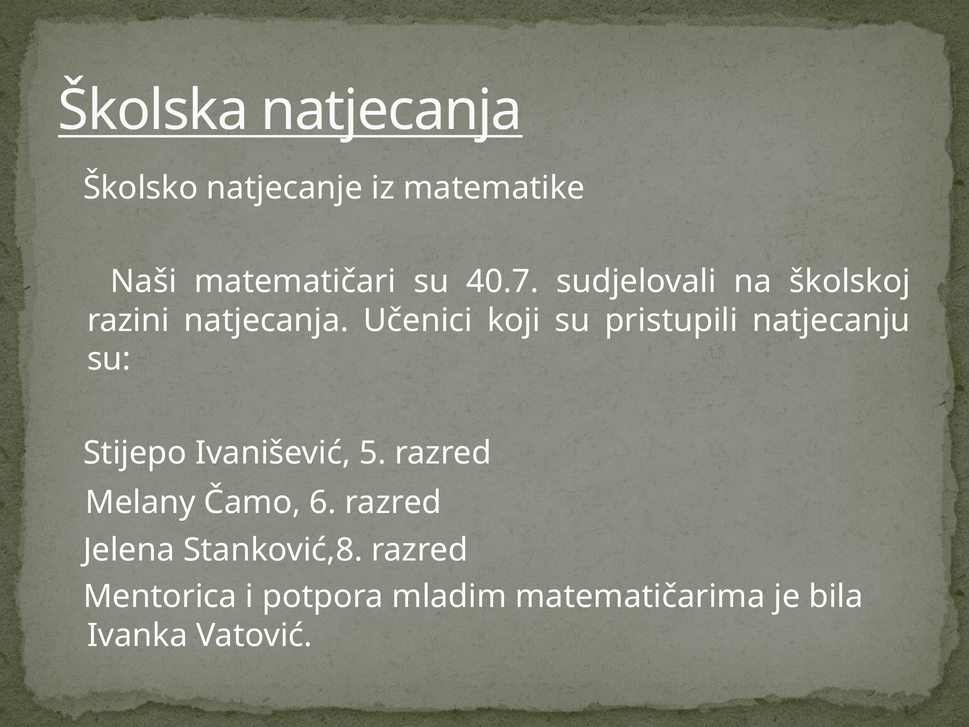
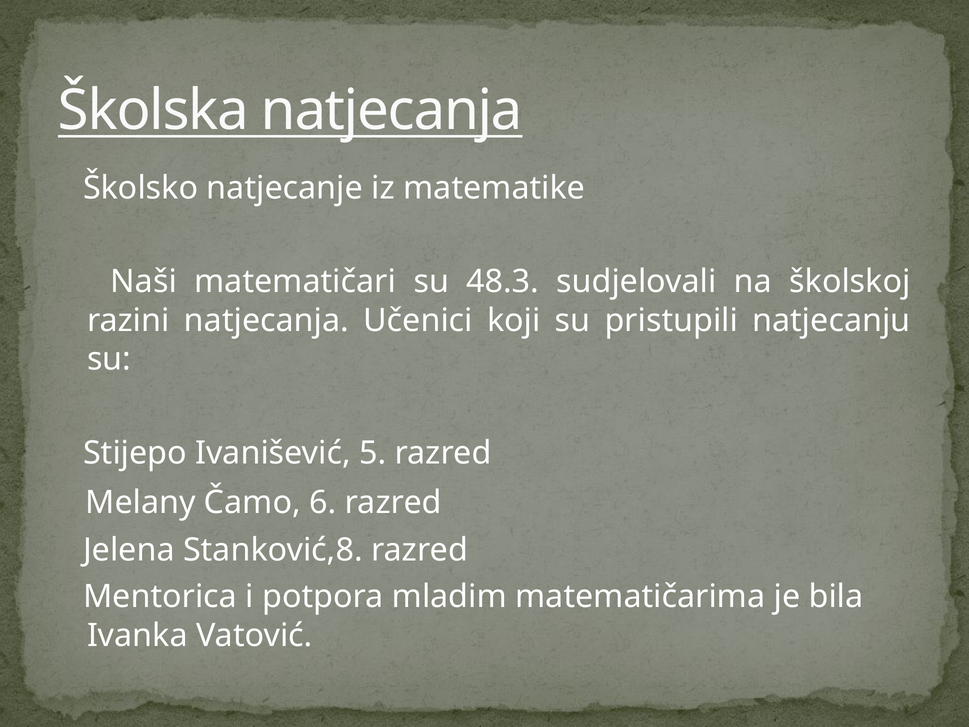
40.7: 40.7 -> 48.3
